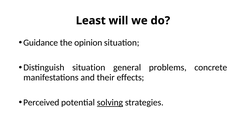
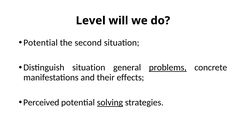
Least: Least -> Level
Guidance at (41, 43): Guidance -> Potential
opinion: opinion -> second
problems underline: none -> present
